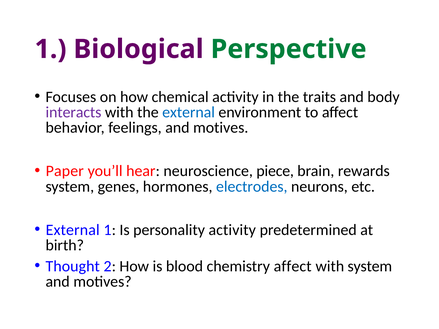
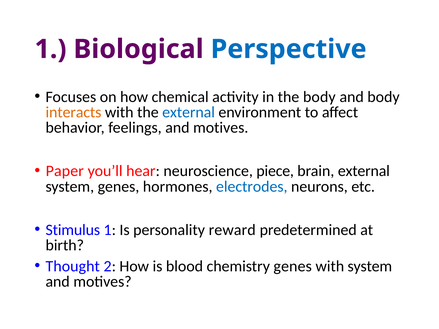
Perspective colour: green -> blue
the traits: traits -> body
interacts colour: purple -> orange
brain rewards: rewards -> external
External at (73, 230): External -> Stimulus
personality activity: activity -> reward
chemistry affect: affect -> genes
